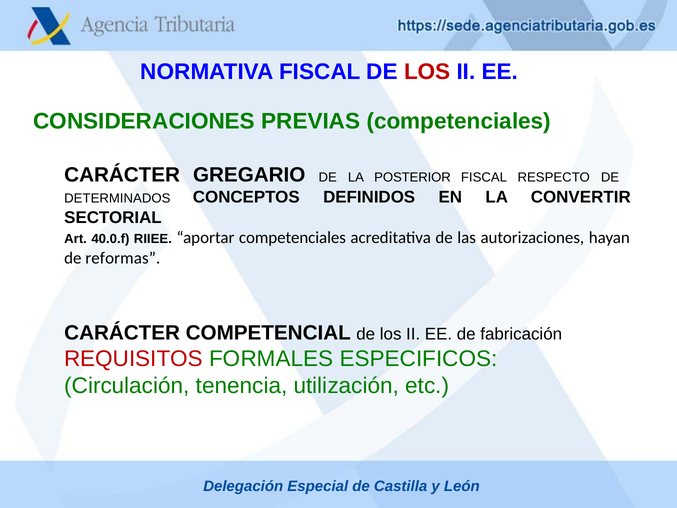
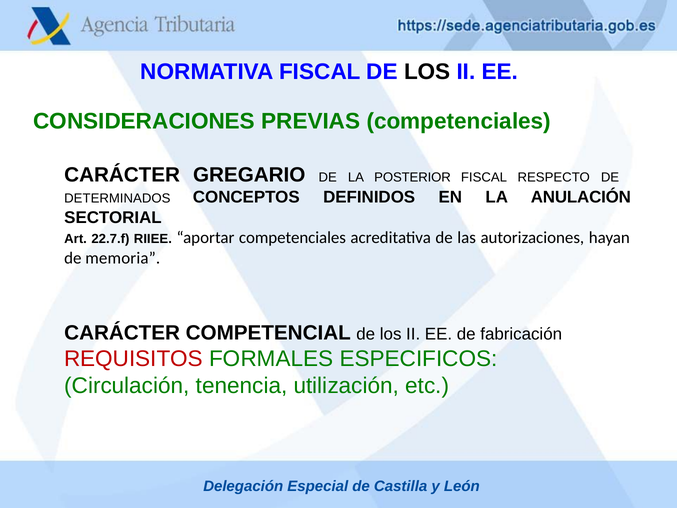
LOS at (427, 72) colour: red -> black
CONVERTIR: CONVERTIR -> ANULACIÓN
40.0.f: 40.0.f -> 22.7.f
reformas: reformas -> memoria
